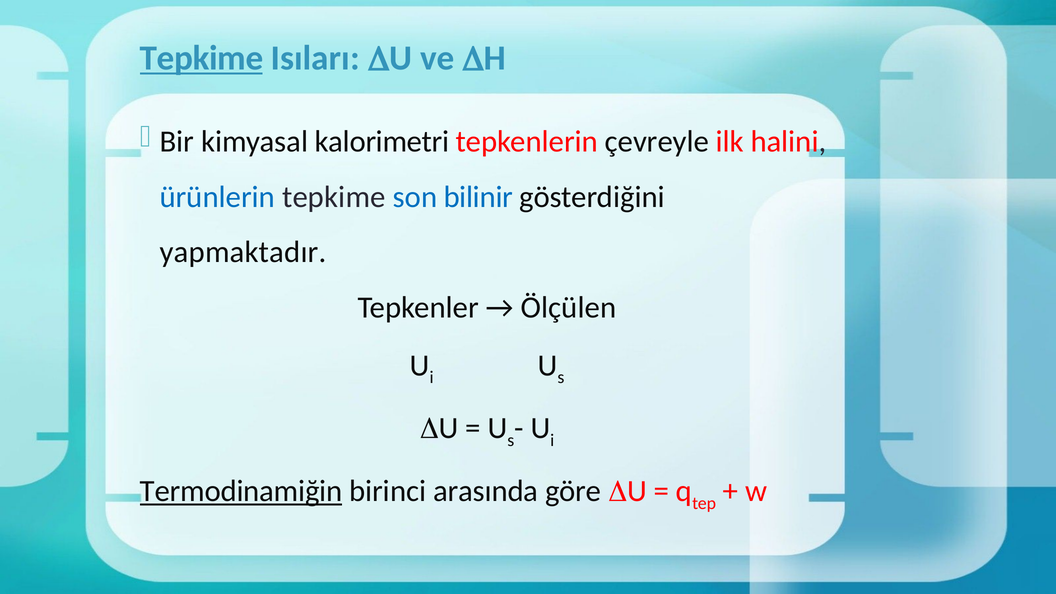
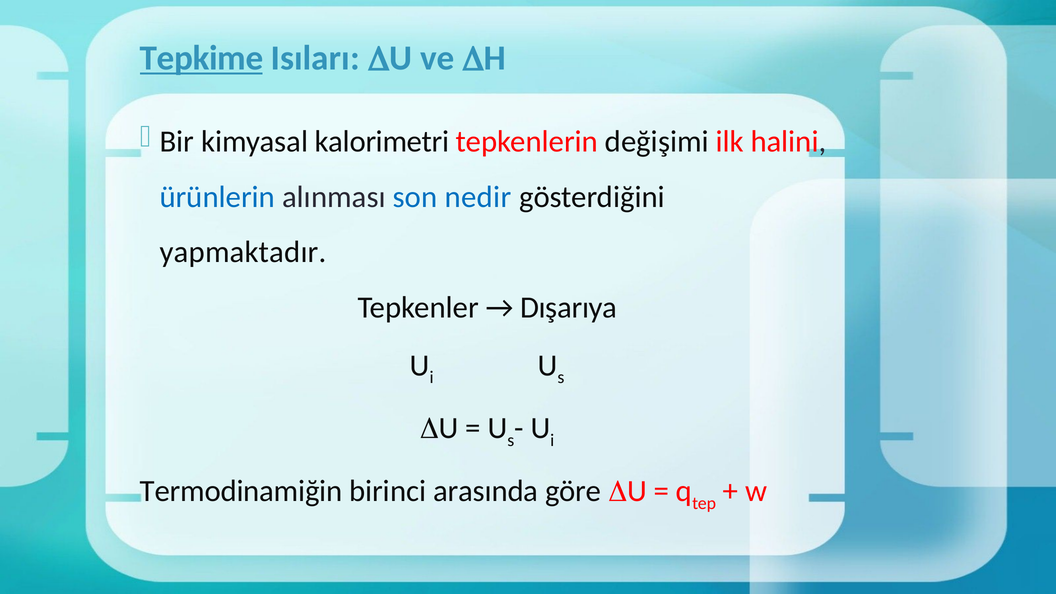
çevreyle: çevreyle -> değişimi
ürünlerin tepkime: tepkime -> alınması
bilinir: bilinir -> nedir
Ölçülen: Ölçülen -> Dışarıya
Termodinamiğin underline: present -> none
